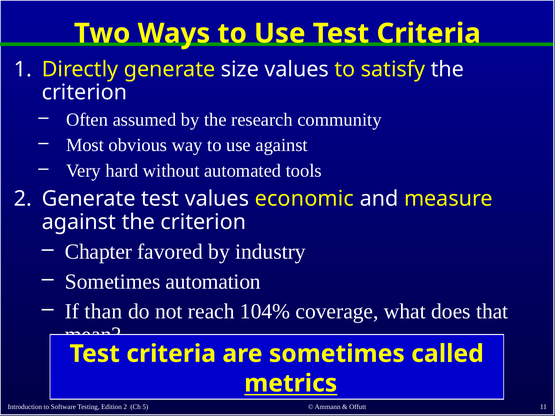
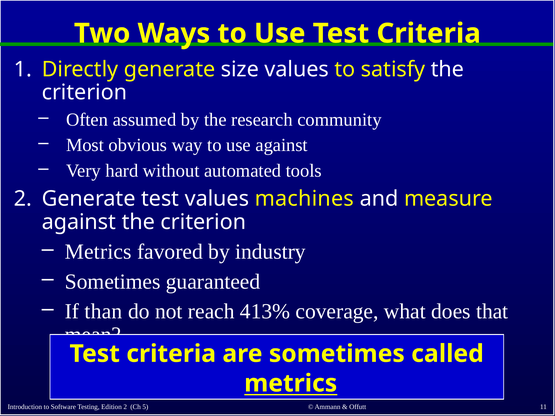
economic: economic -> machines
Chapter at (98, 252): Chapter -> Metrics
automation: automation -> guaranteed
104%: 104% -> 413%
